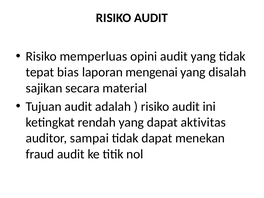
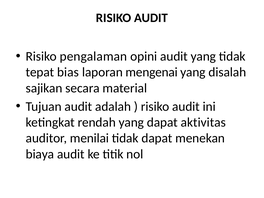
memperluas: memperluas -> pengalaman
sampai: sampai -> menilai
fraud: fraud -> biaya
